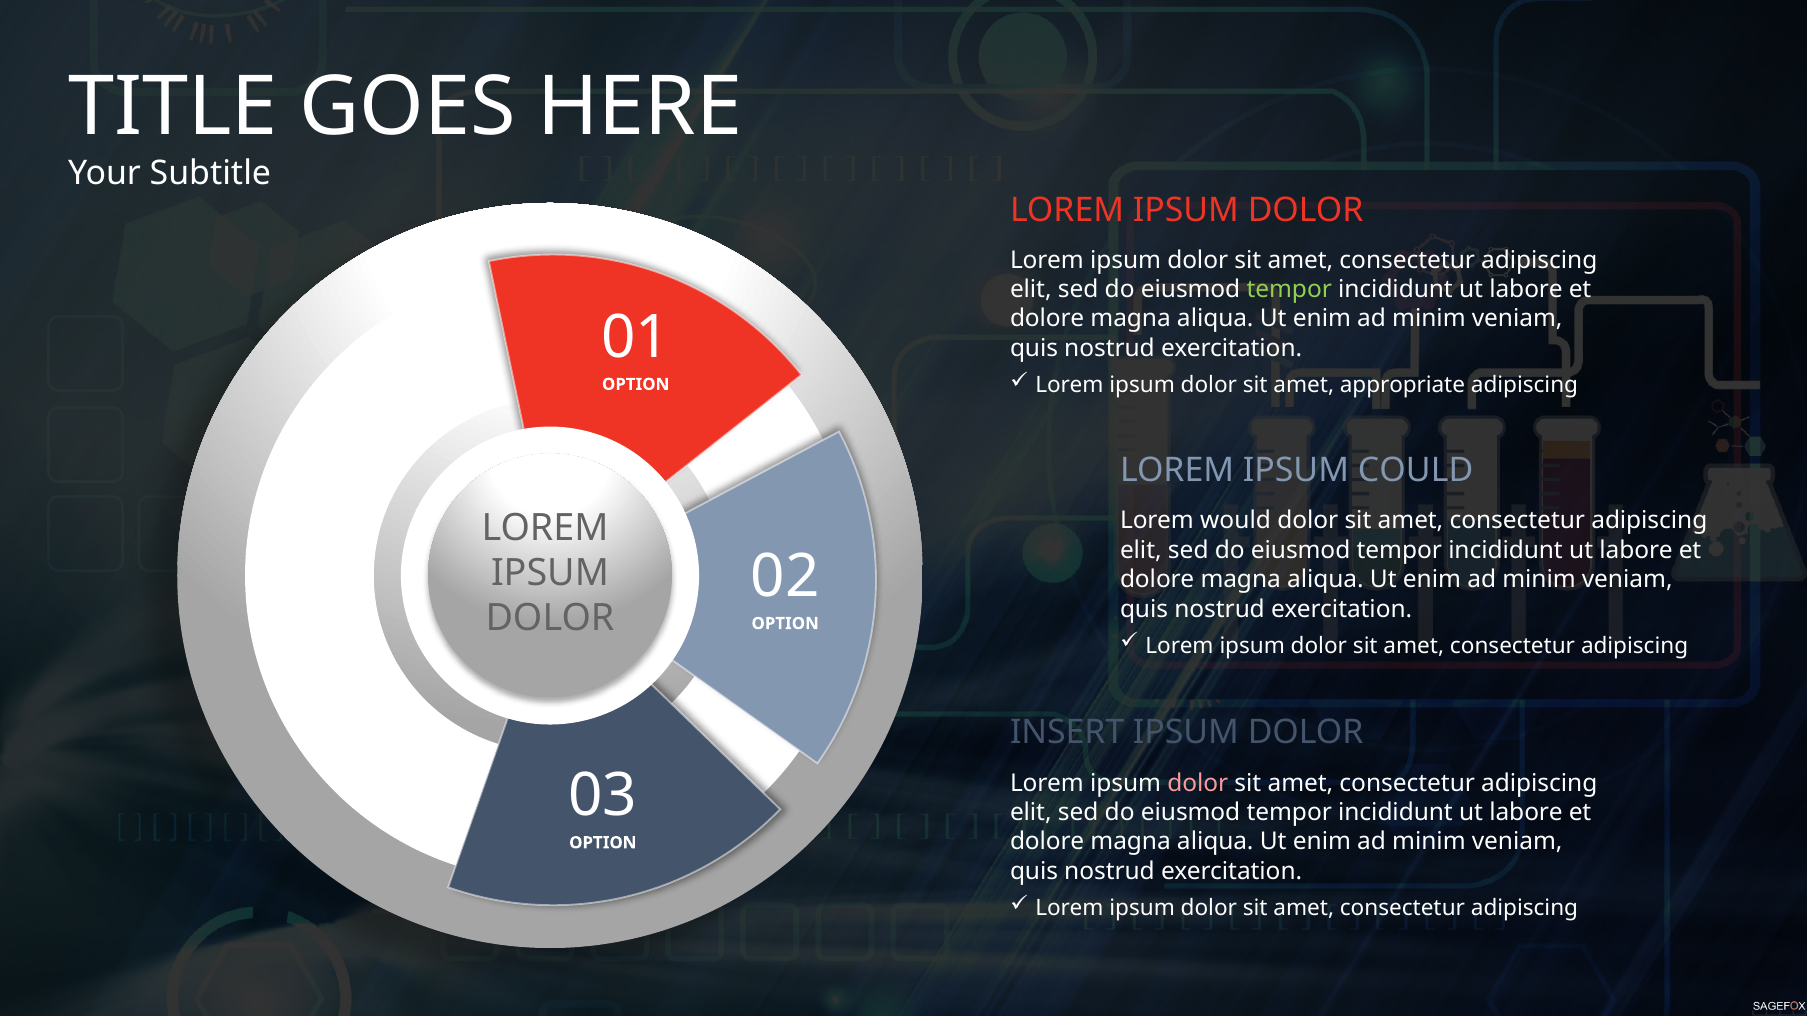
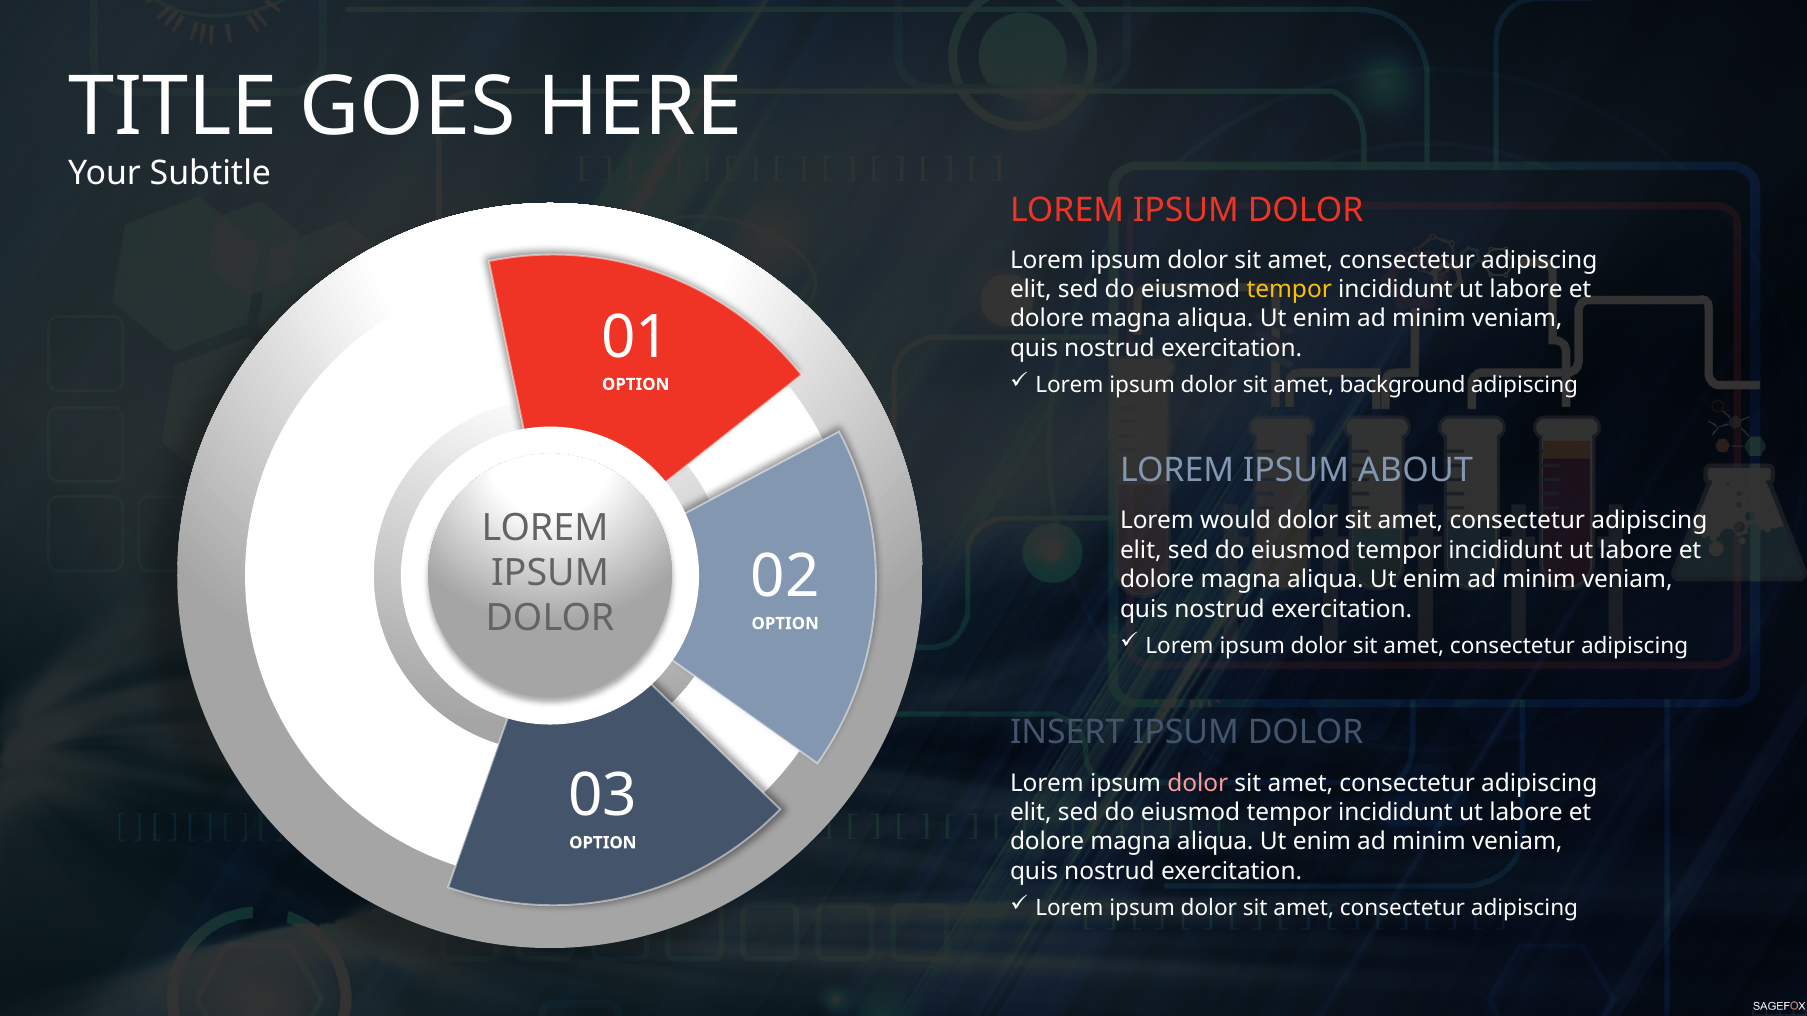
tempor at (1289, 290) colour: light green -> yellow
appropriate: appropriate -> background
COULD: COULD -> ABOUT
